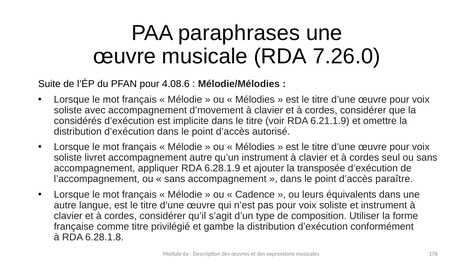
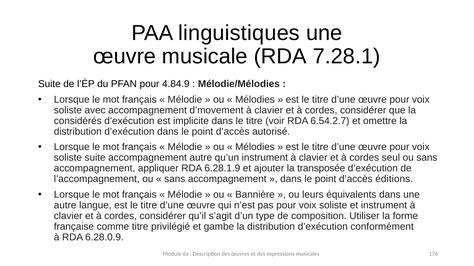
paraphrases: paraphrases -> linguistiques
7.26.0: 7.26.0 -> 7.28.1
4.08.6: 4.08.6 -> 4.84.9
6.21.1.9: 6.21.1.9 -> 6.54.2.7
soliste livret: livret -> suite
paraître: paraître -> éditions
Cadence: Cadence -> Bannière
6.28.1.8: 6.28.1.8 -> 6.28.0.9
